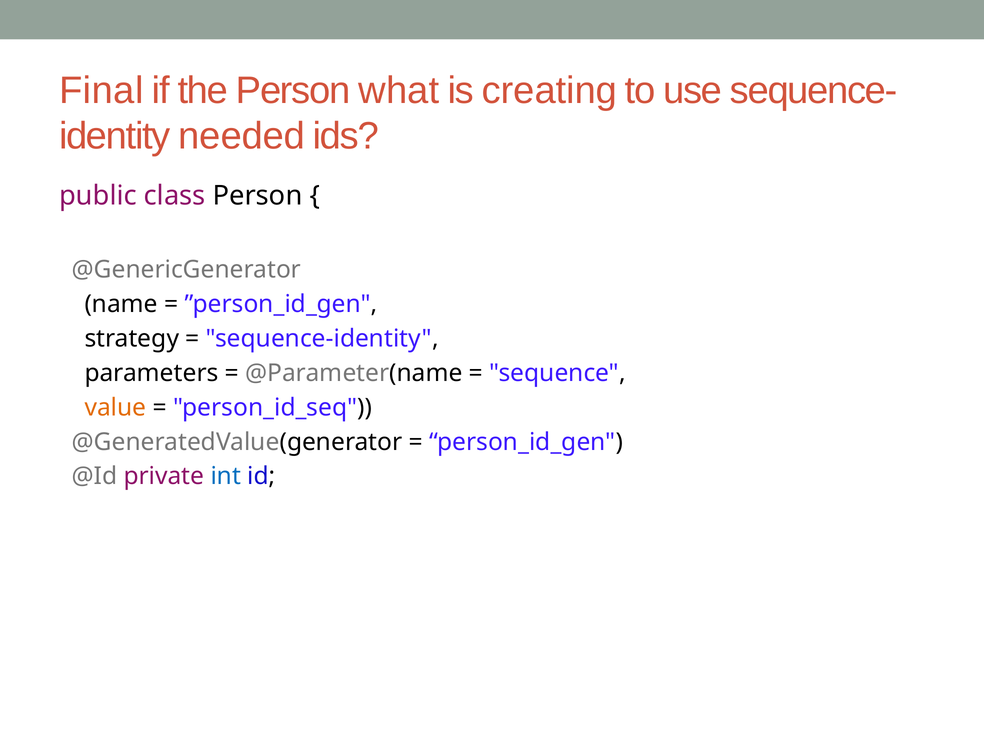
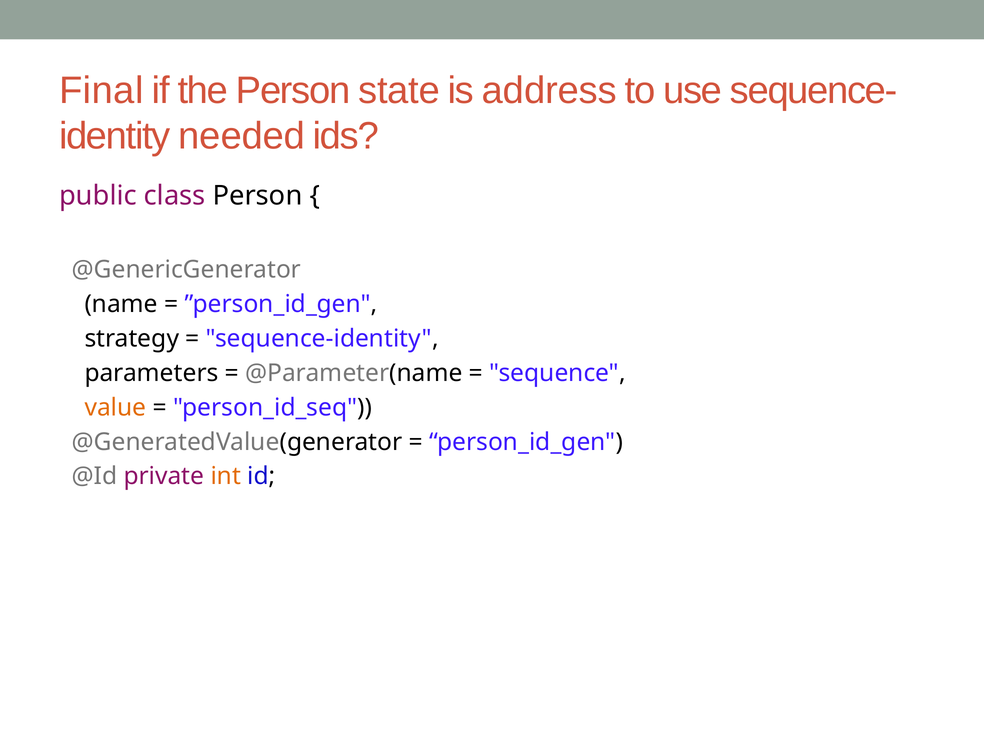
what: what -> state
creating: creating -> address
int colour: blue -> orange
